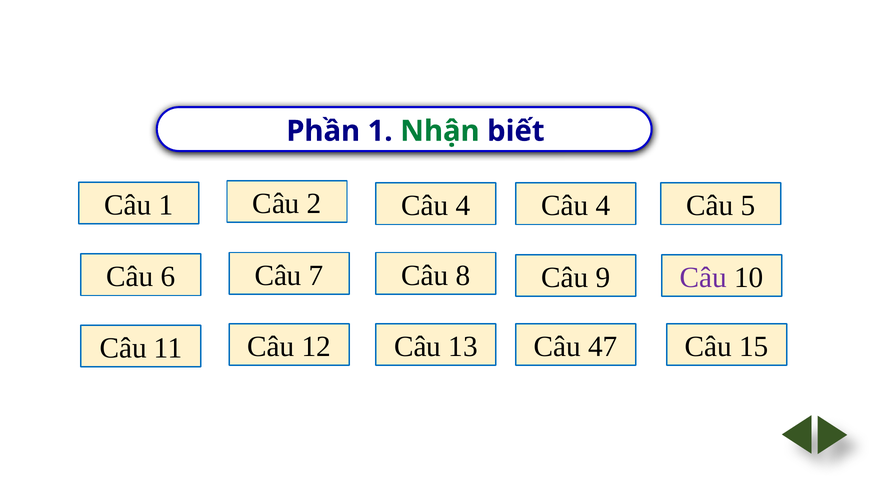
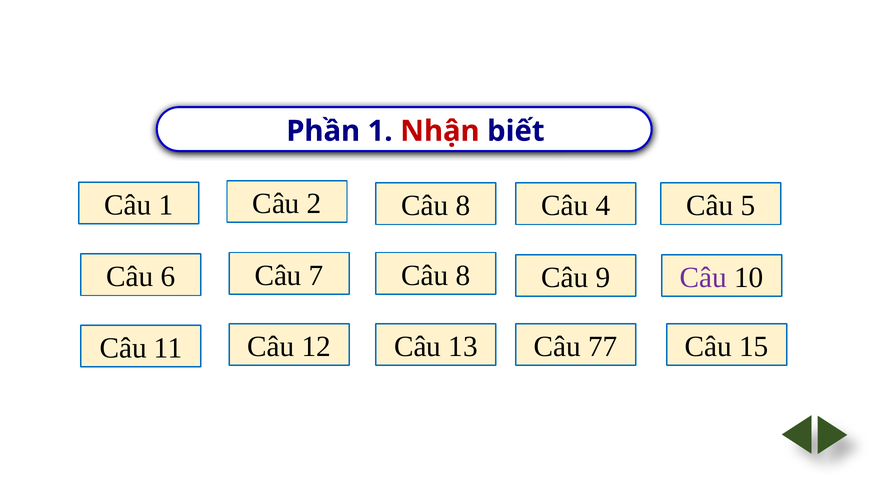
Nhận colour: green -> red
4 at (463, 206): 4 -> 8
47: 47 -> 77
